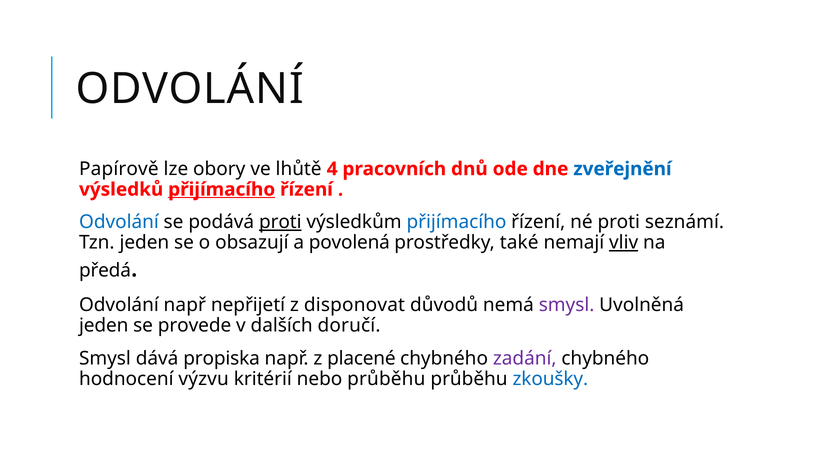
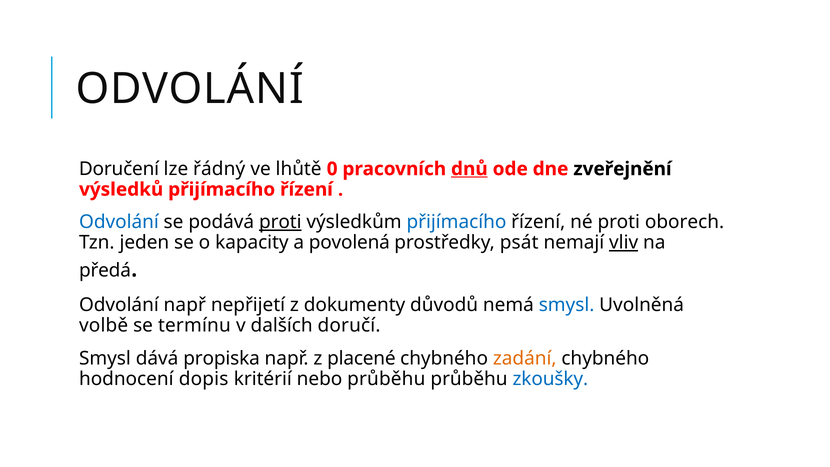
Papírově: Papírově -> Doručení
obory: obory -> řádný
4: 4 -> 0
dnů underline: none -> present
zveřejnění colour: blue -> black
přijímacího at (222, 189) underline: present -> none
seznámí: seznámí -> oborech
obsazují: obsazují -> kapacity
také: také -> psát
disponovat: disponovat -> dokumenty
smysl at (567, 305) colour: purple -> blue
jeden at (104, 326): jeden -> volbě
provede: provede -> termínu
zadání colour: purple -> orange
výzvu: výzvu -> dopis
